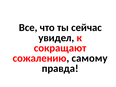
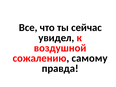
сокращают: сокращают -> воздушной
